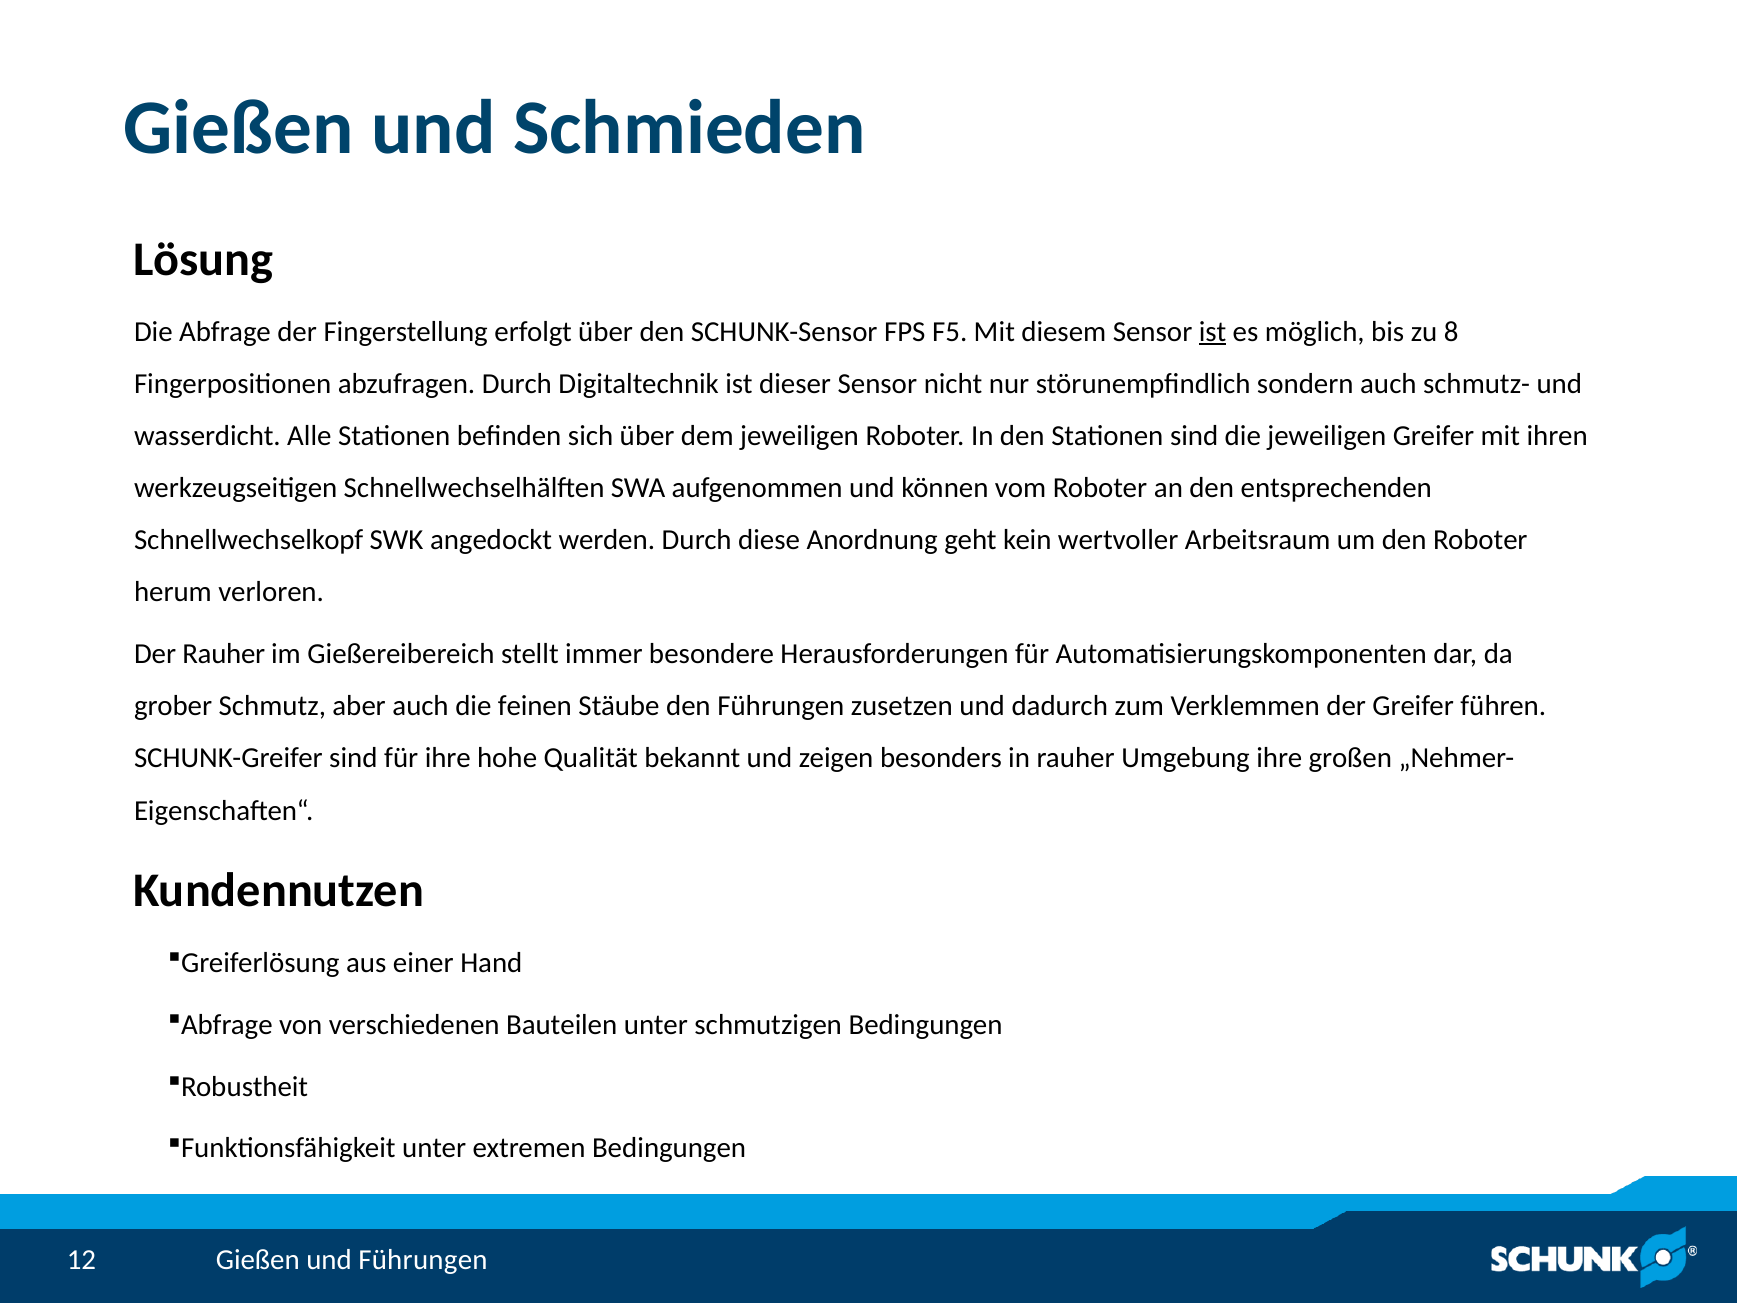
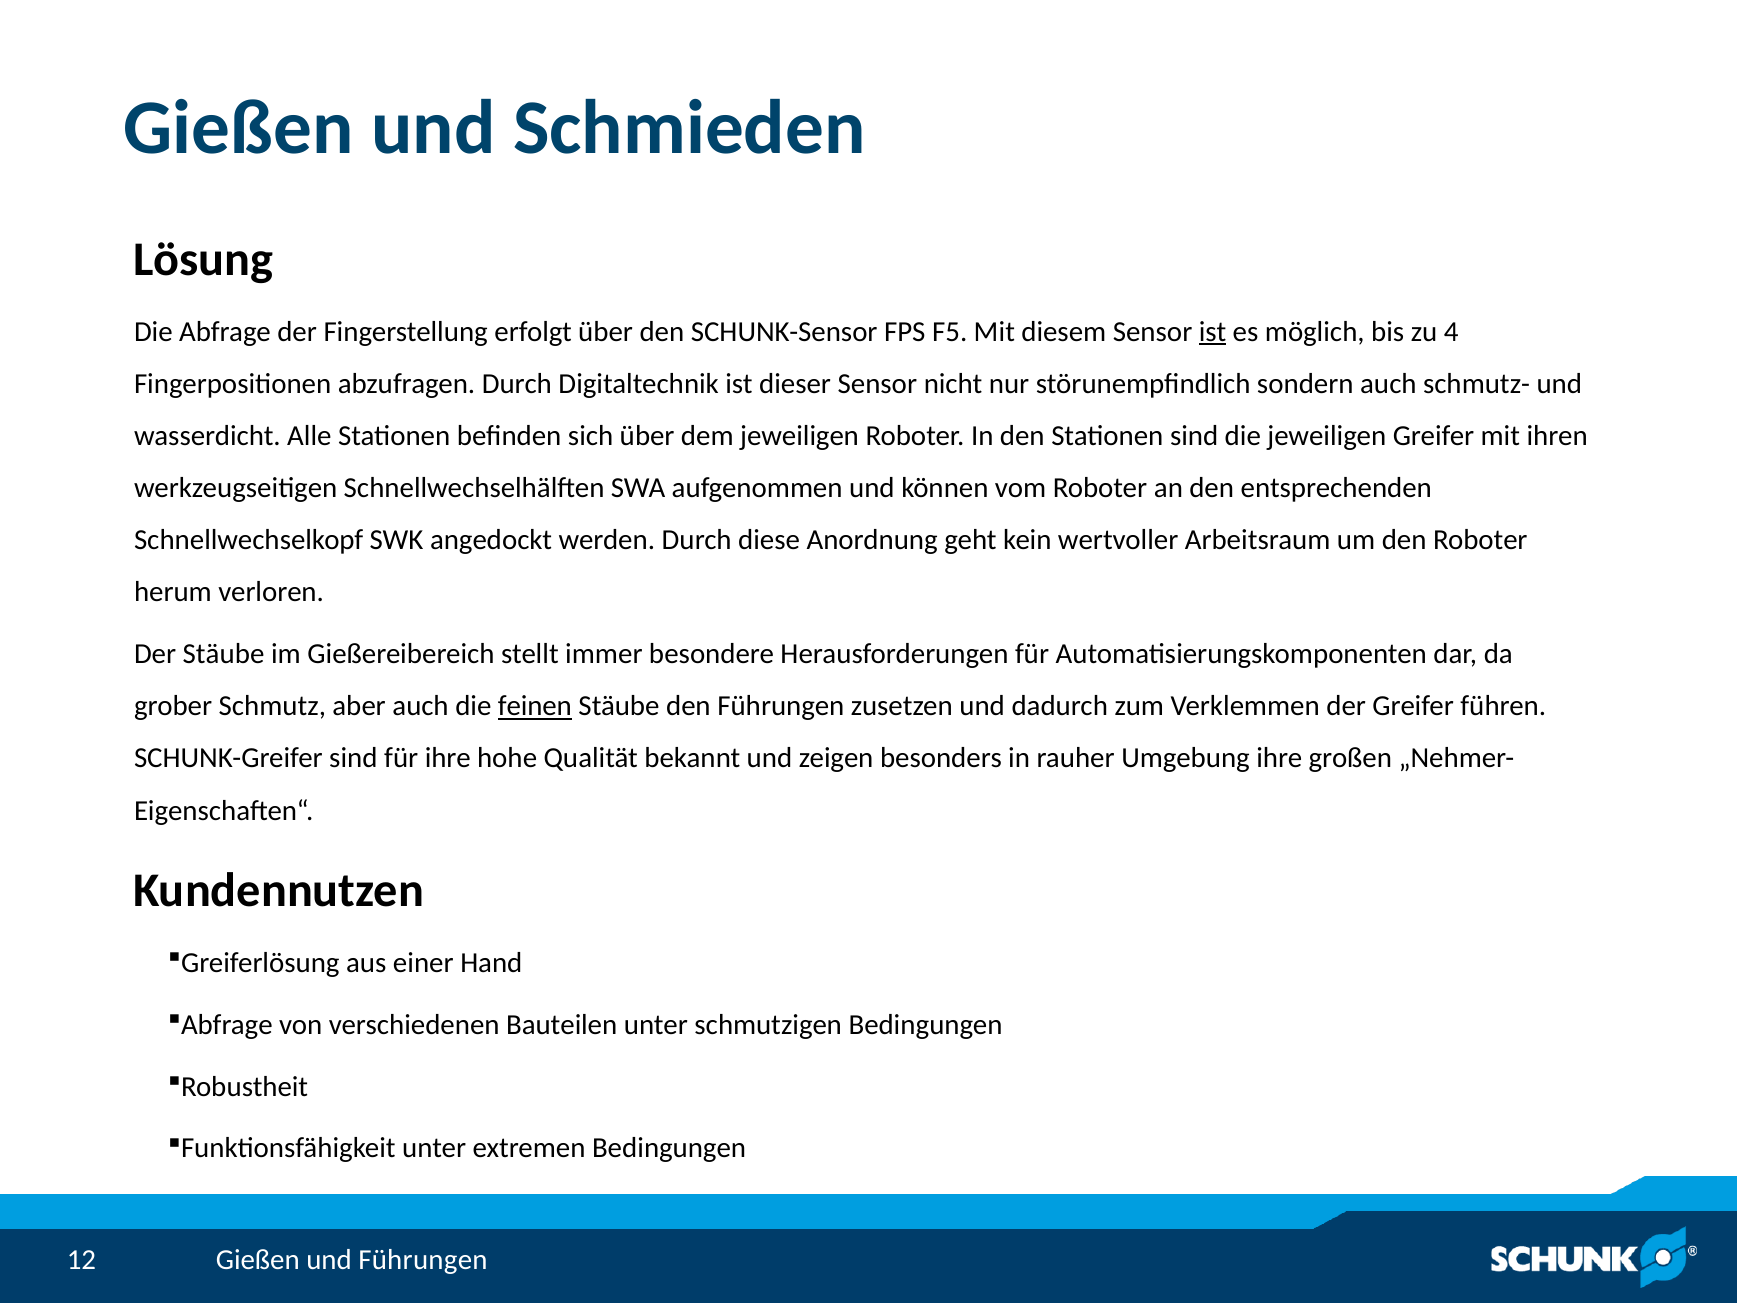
8: 8 -> 4
Der Rauher: Rauher -> Stäube
feinen underline: none -> present
